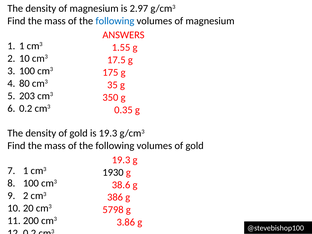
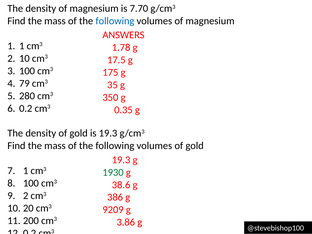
2.97: 2.97 -> 7.70
1.55: 1.55 -> 1.78
80: 80 -> 79
203: 203 -> 280
1930 colour: black -> green
5798: 5798 -> 9209
